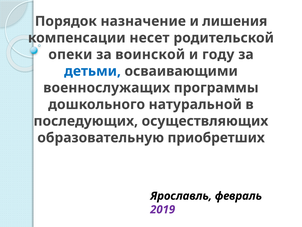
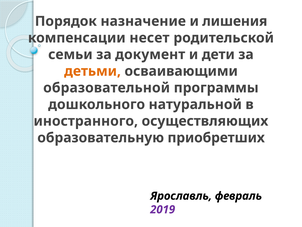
опеки: опеки -> семьи
воинской: воинской -> документ
году: году -> дети
детьми colour: blue -> orange
военнослужащих: военнослужащих -> образовательной
последующих: последующих -> иностранного
